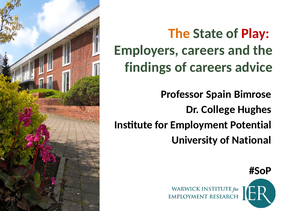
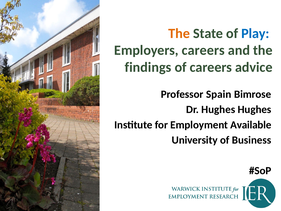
Play colour: red -> blue
Dr College: College -> Hughes
Potential: Potential -> Available
National: National -> Business
